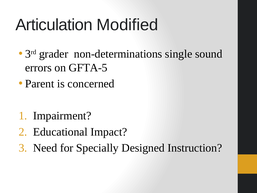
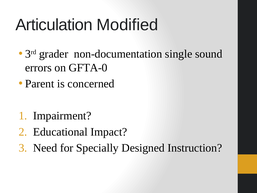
non-determinations: non-determinations -> non-documentation
GFTA-5: GFTA-5 -> GFTA-0
